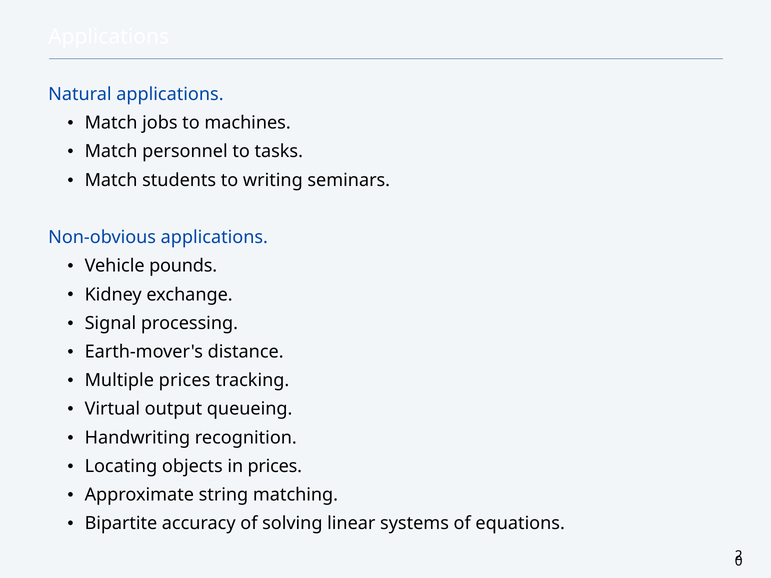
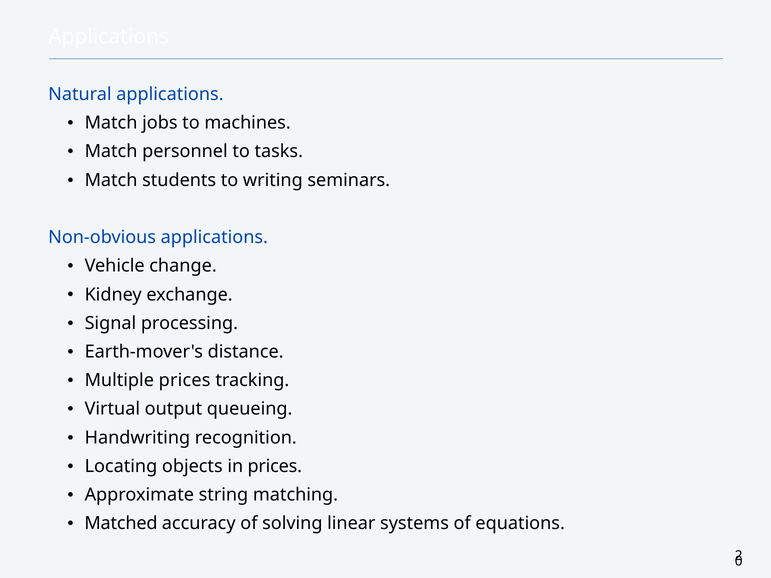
pounds: pounds -> change
Bipartite: Bipartite -> Matched
